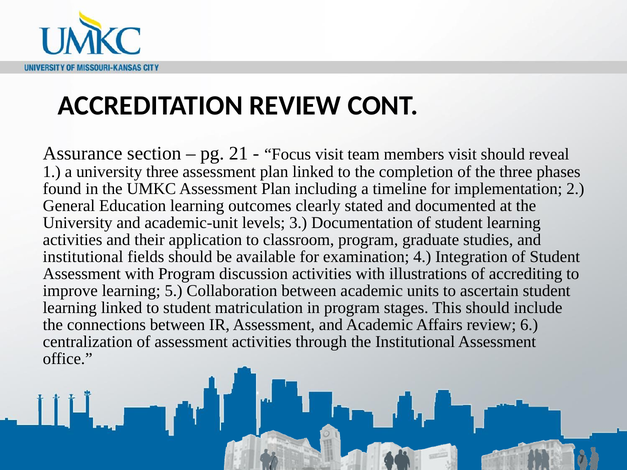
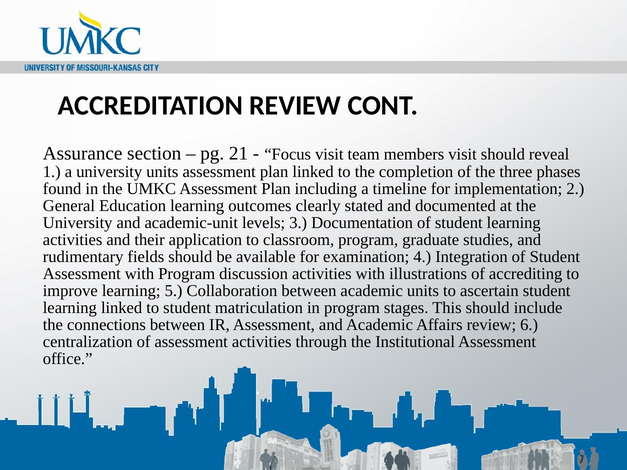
university three: three -> units
institutional at (83, 257): institutional -> rudimentary
